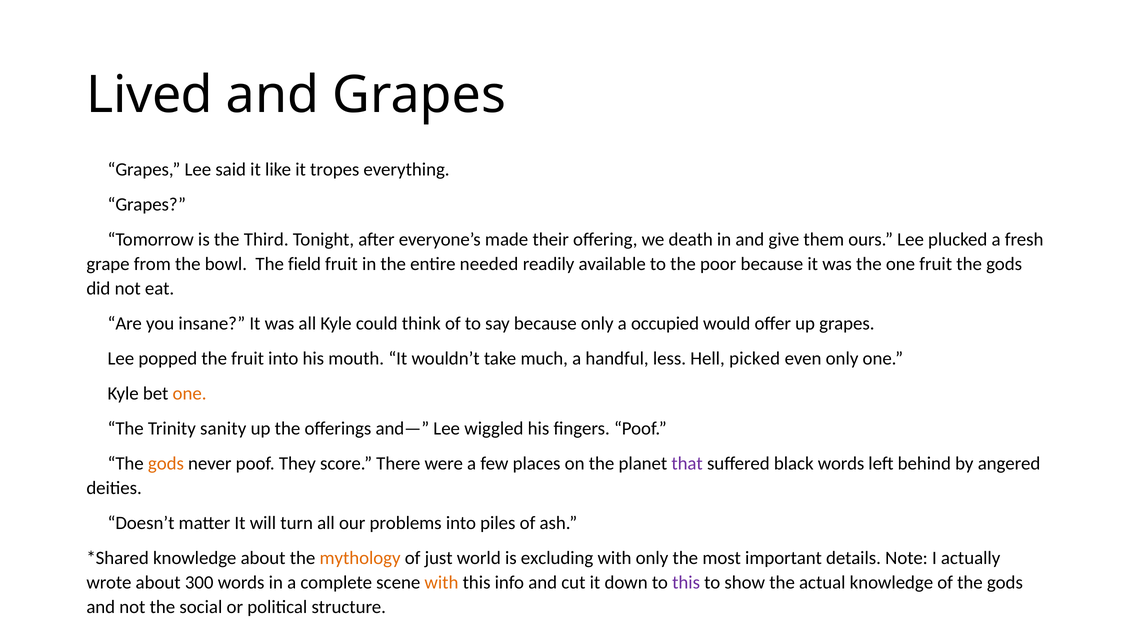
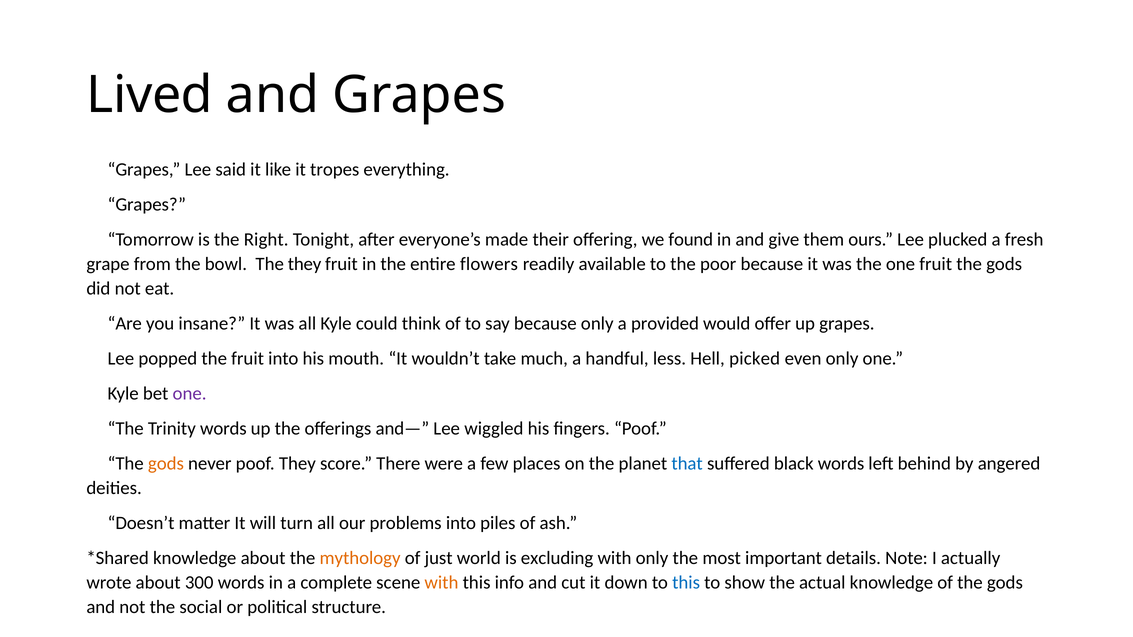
Third: Third -> Right
death: death -> found
The field: field -> they
needed: needed -> flowers
occupied: occupied -> provided
one at (190, 394) colour: orange -> purple
Trinity sanity: sanity -> words
that colour: purple -> blue
this at (686, 583) colour: purple -> blue
